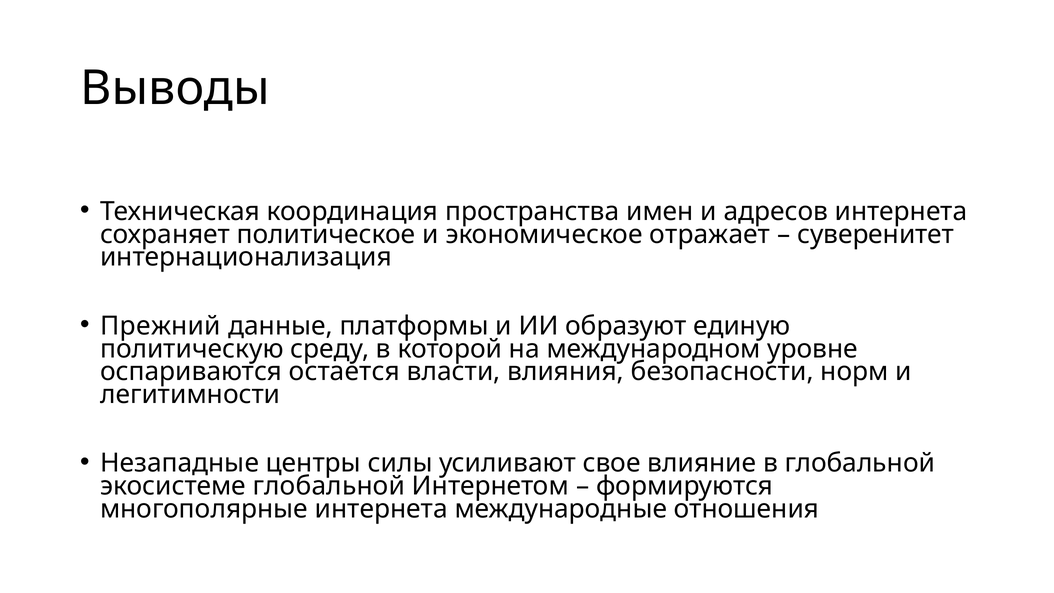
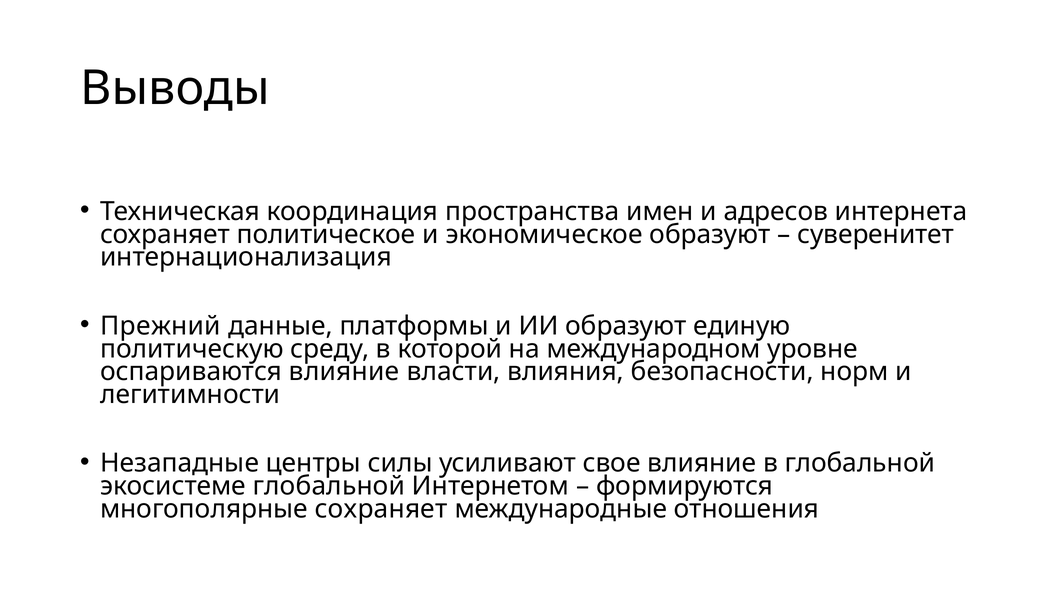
экономическое отражает: отражает -> образуют
оспариваются остается: остается -> влияние
многополярные интернета: интернета -> сохраняет
